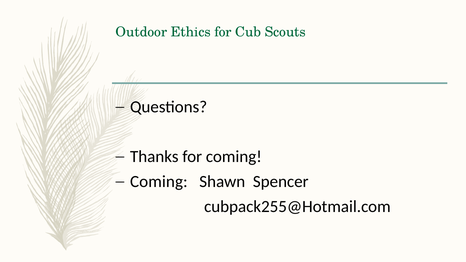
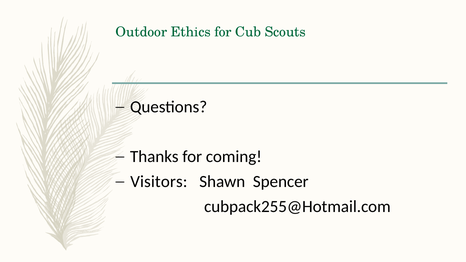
Coming at (159, 182): Coming -> Visitors
